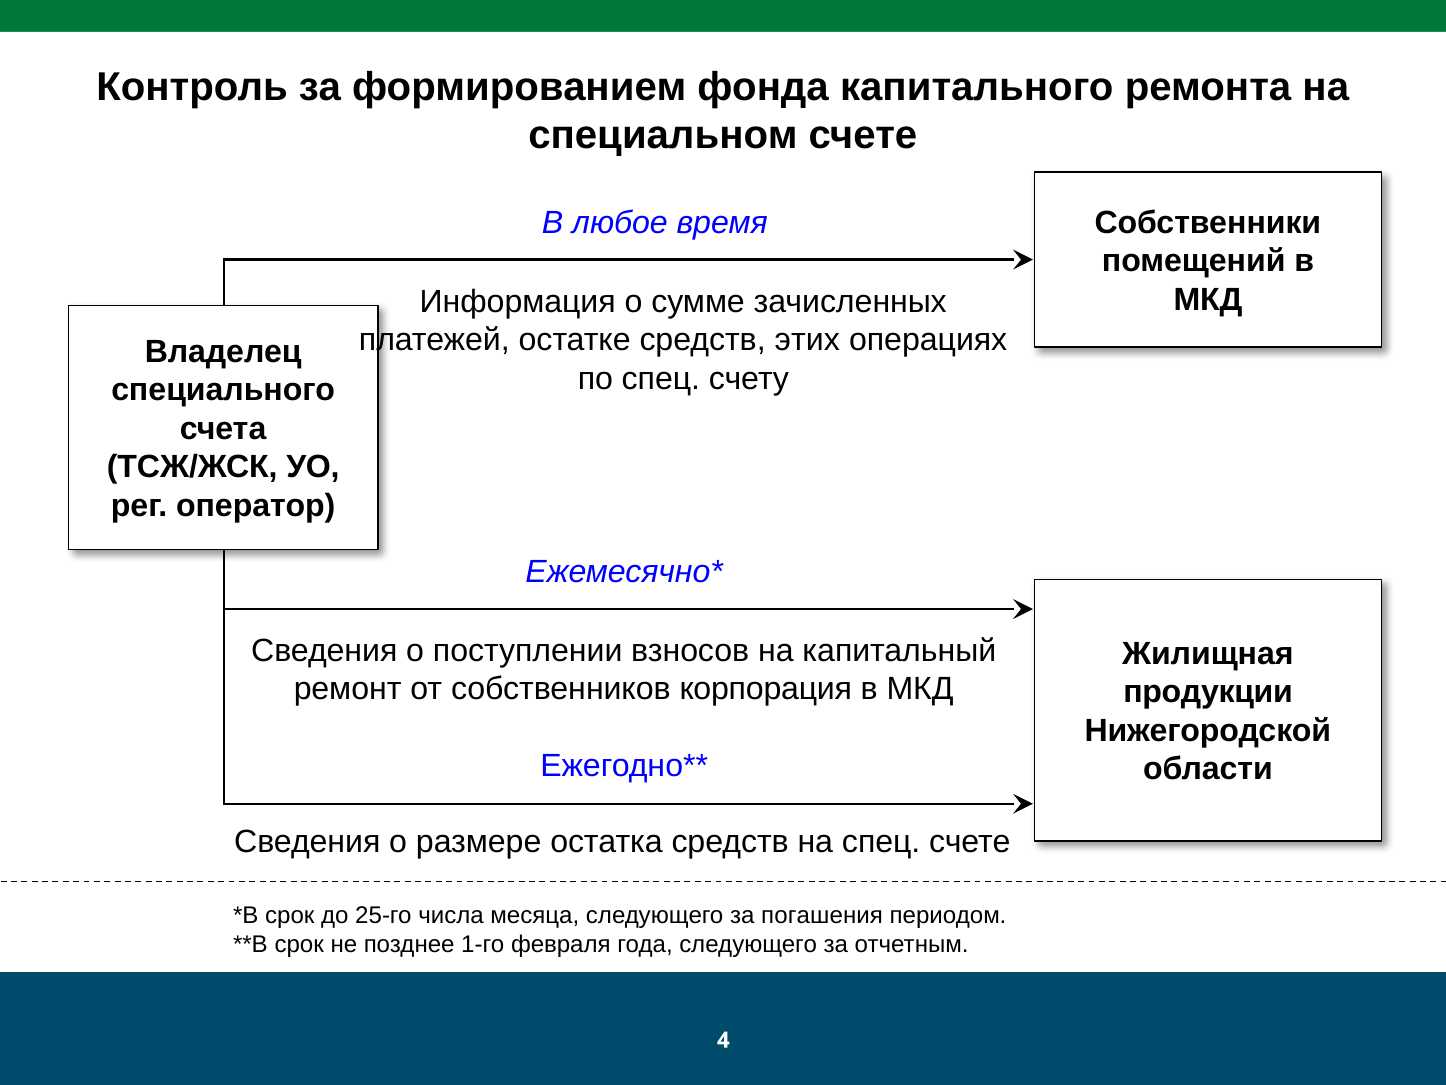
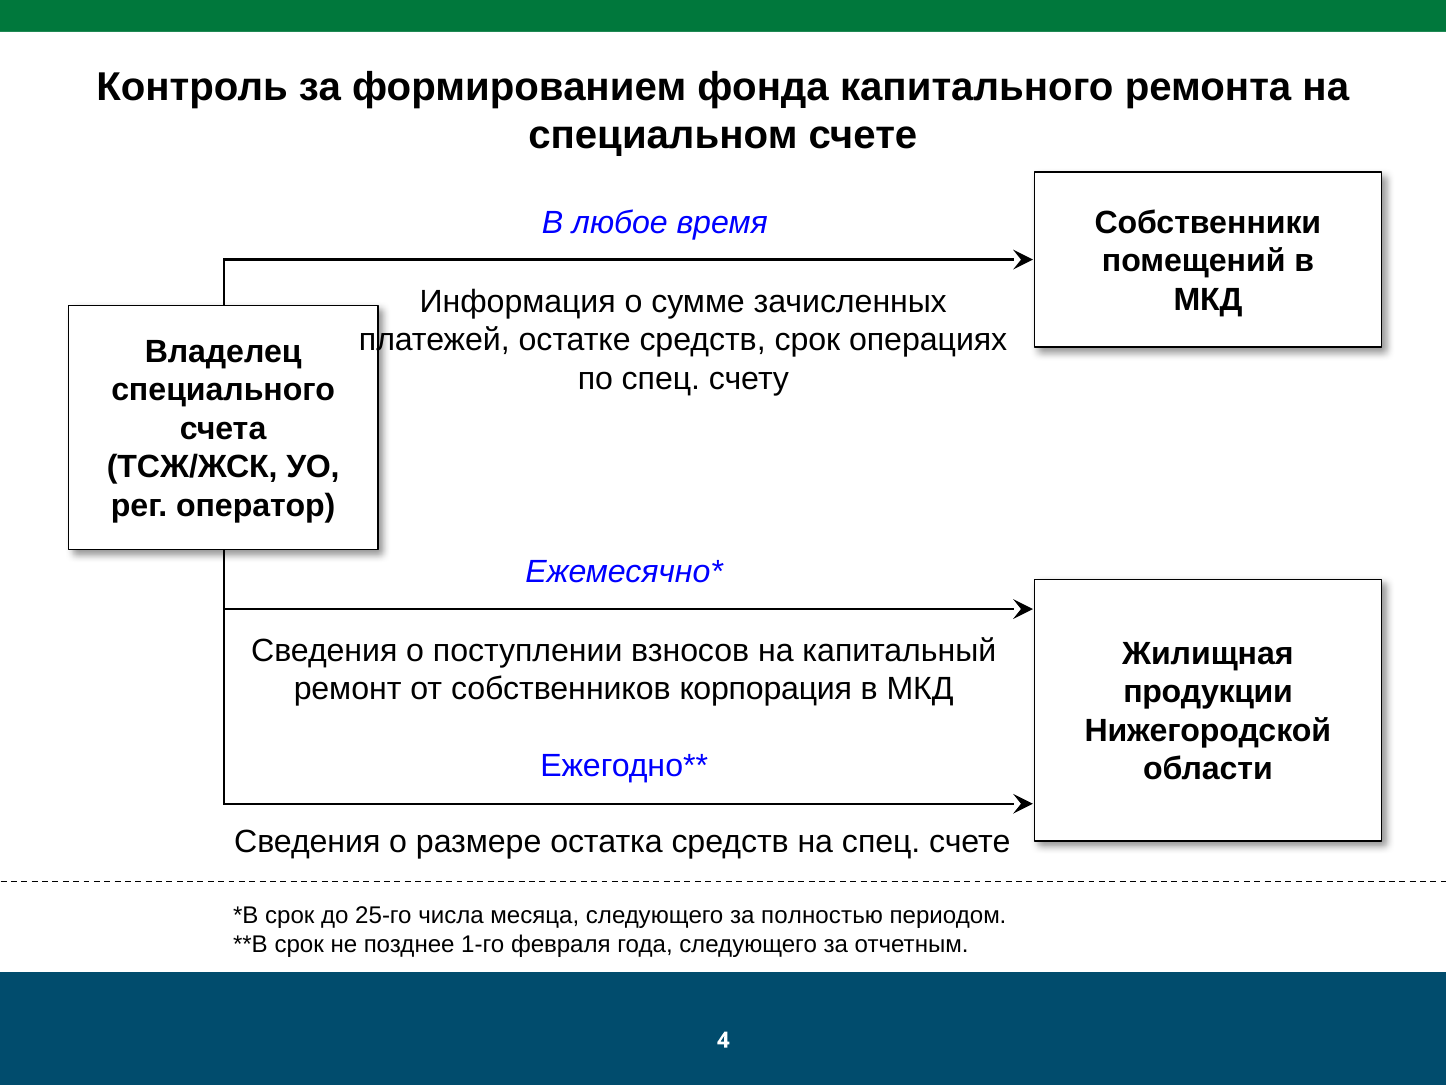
средств этих: этих -> срок
погашения: погашения -> полностью
